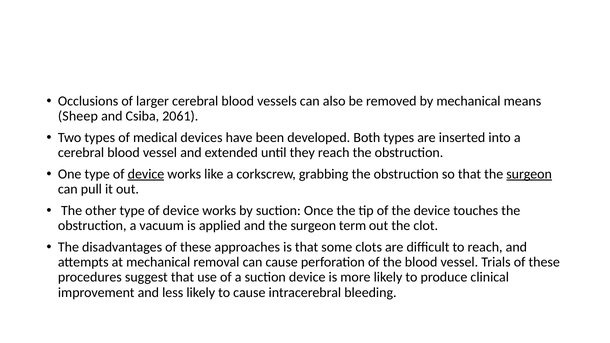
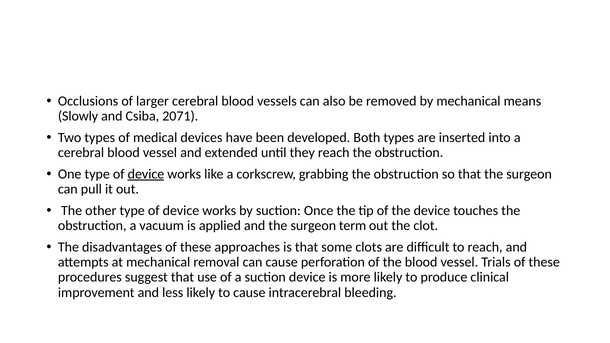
Sheep: Sheep -> Slowly
2061: 2061 -> 2071
surgeon at (529, 174) underline: present -> none
